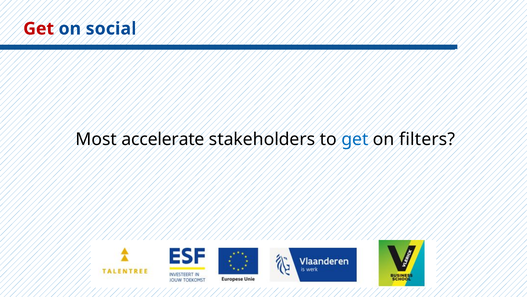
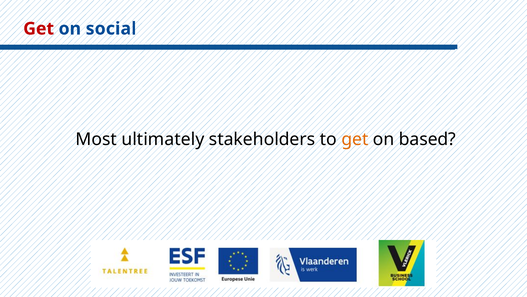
accelerate: accelerate -> ultimately
get at (355, 139) colour: blue -> orange
filters: filters -> based
